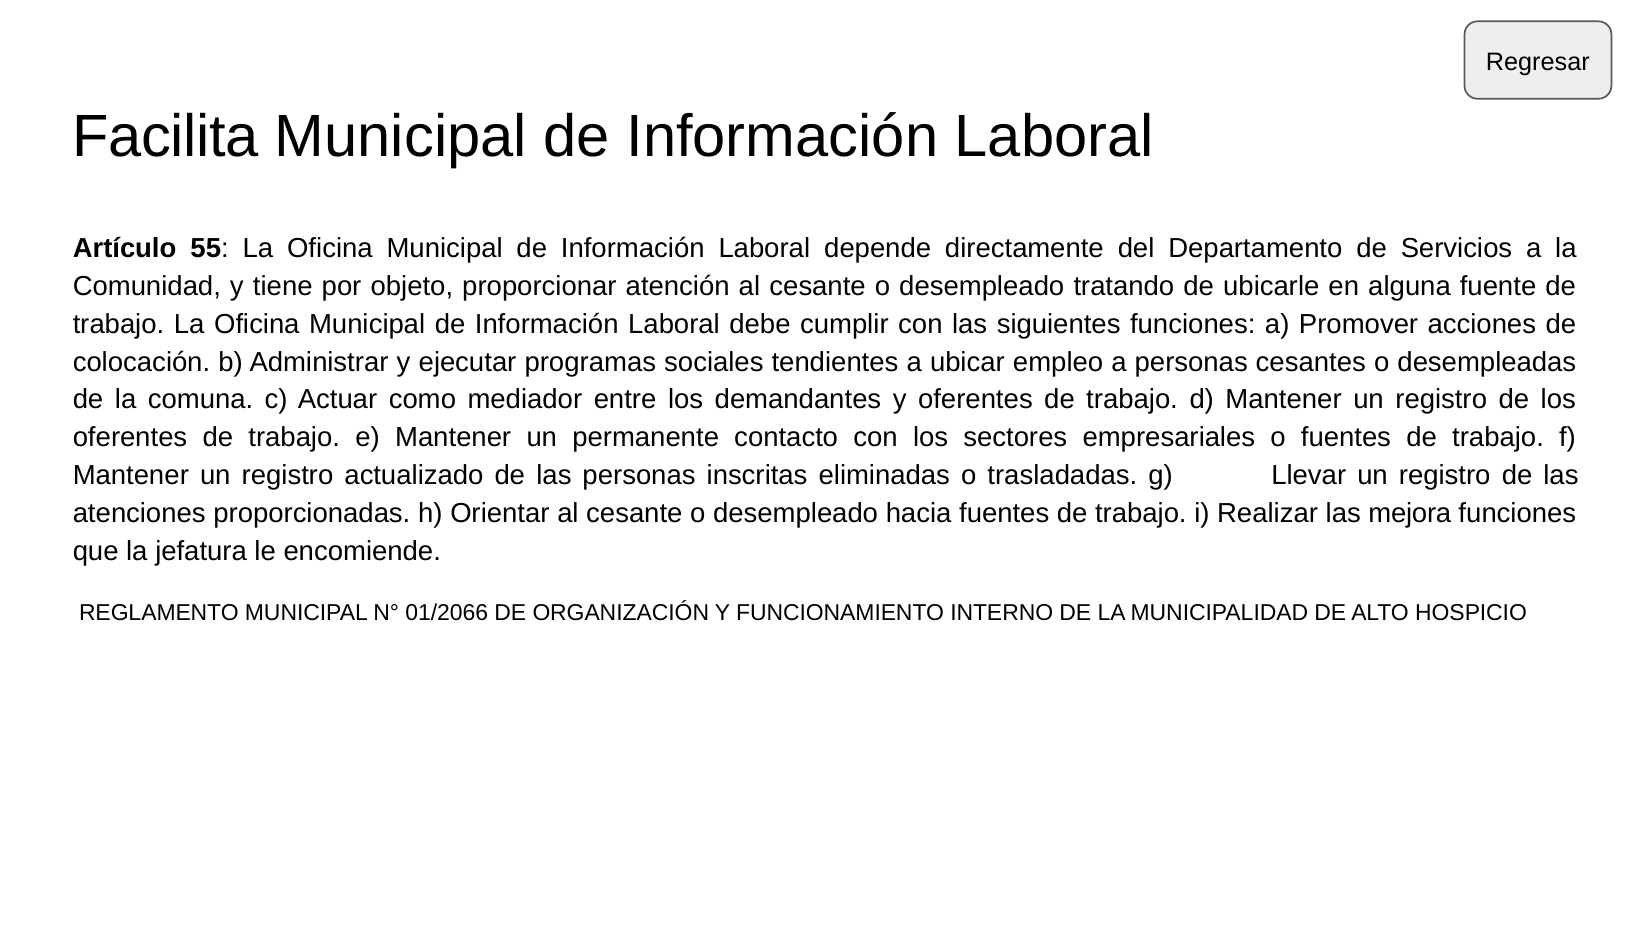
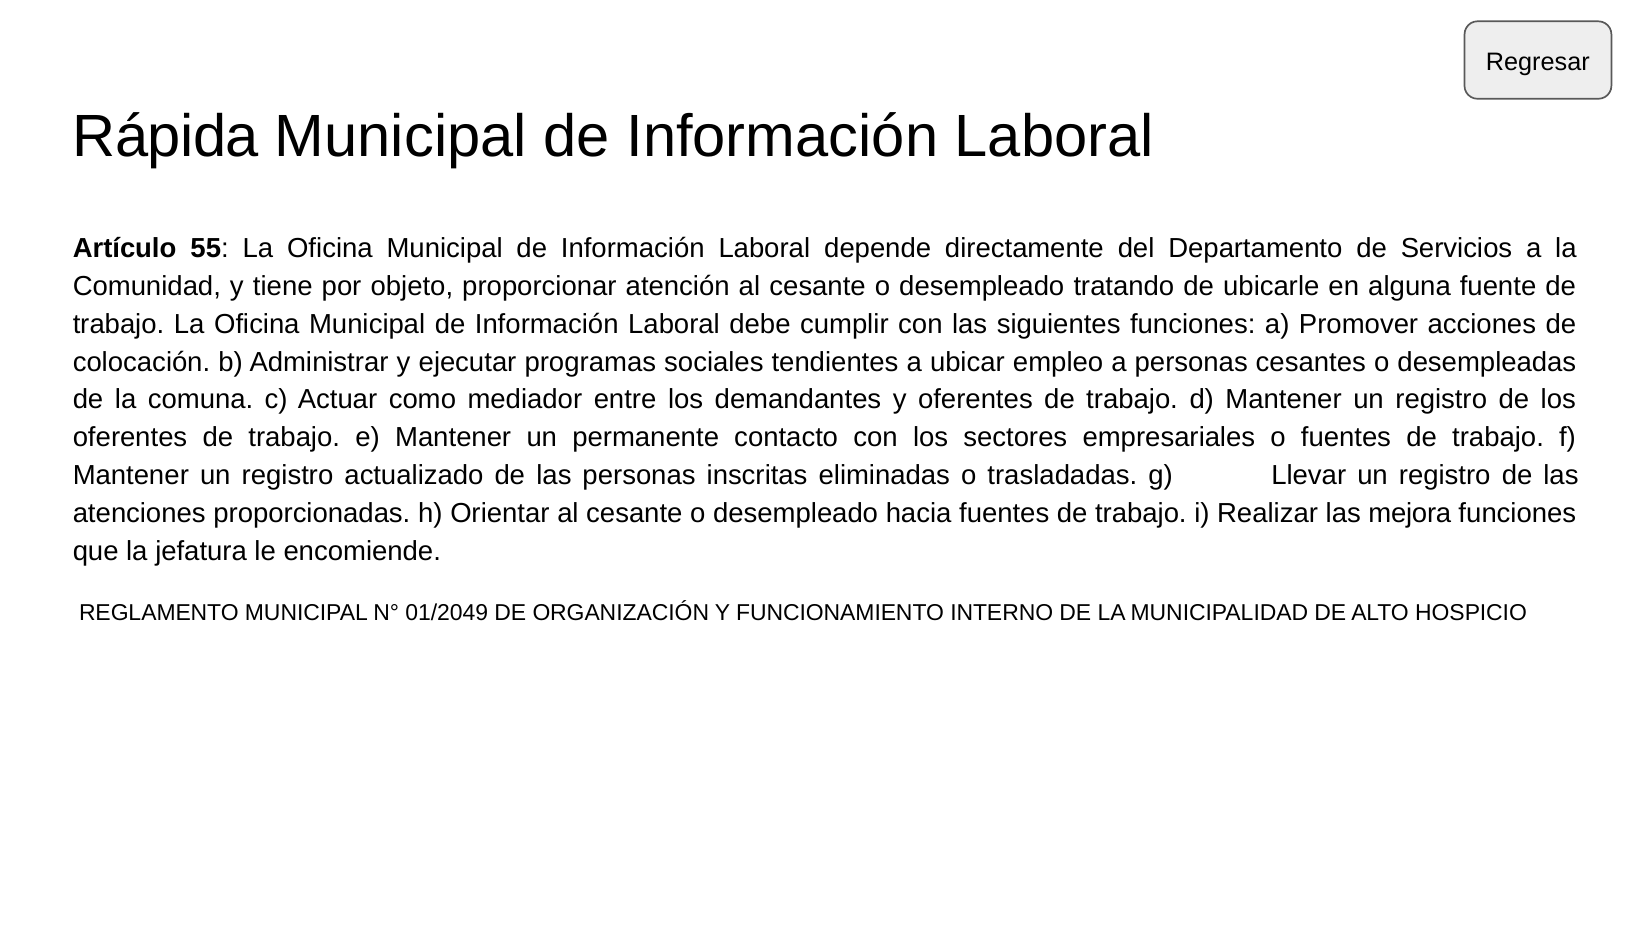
Facilita: Facilita -> Rápida
01/2066: 01/2066 -> 01/2049
